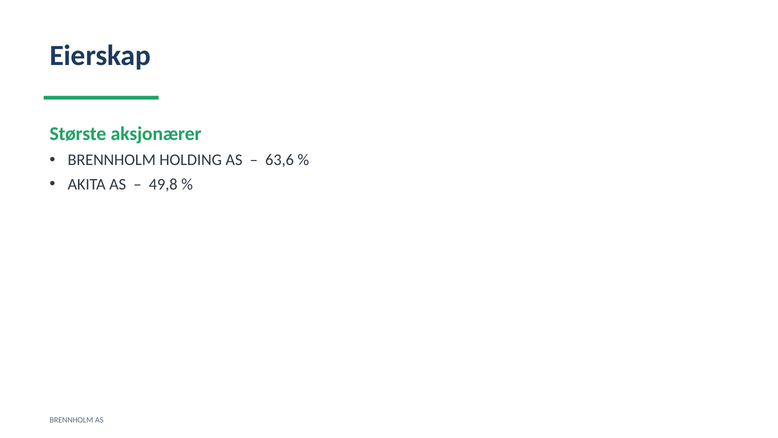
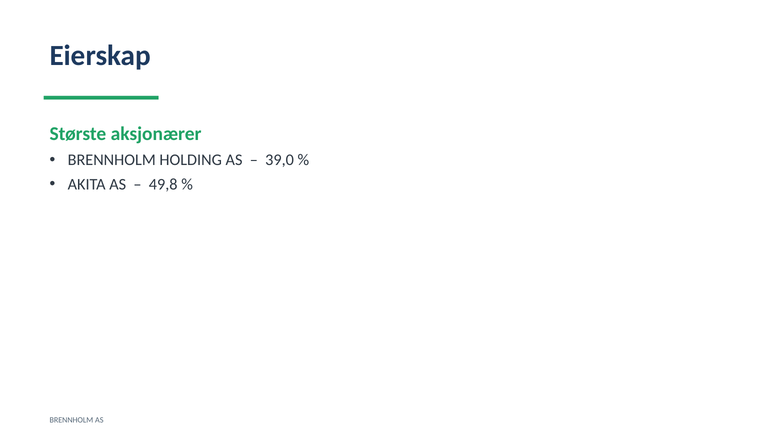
63,6: 63,6 -> 39,0
